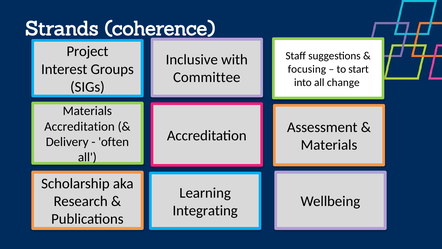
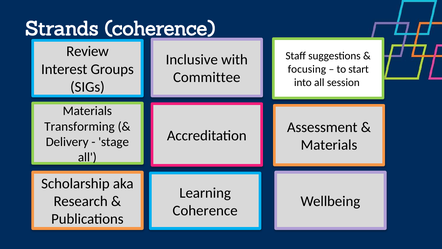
Project: Project -> Review
change: change -> session
Accreditation at (79, 126): Accreditation -> Transforming
often: often -> stage
Integrating at (205, 210): Integrating -> Coherence
